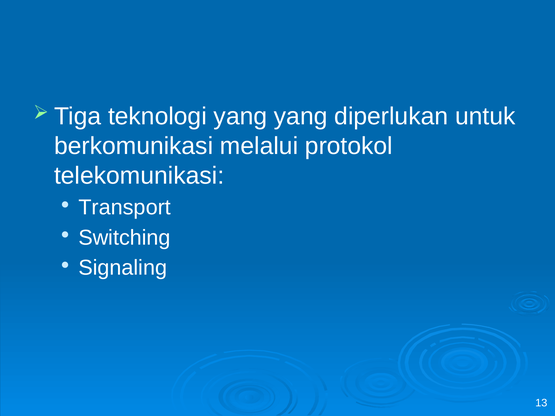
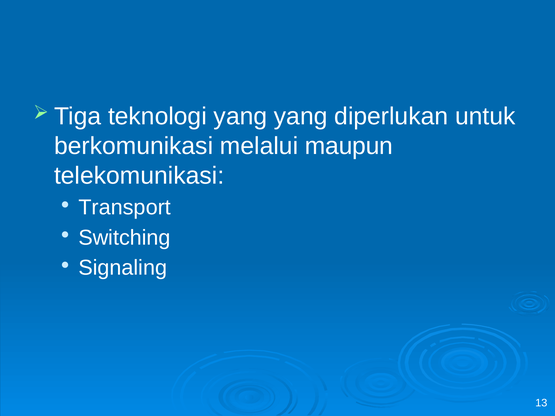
protokol: protokol -> maupun
